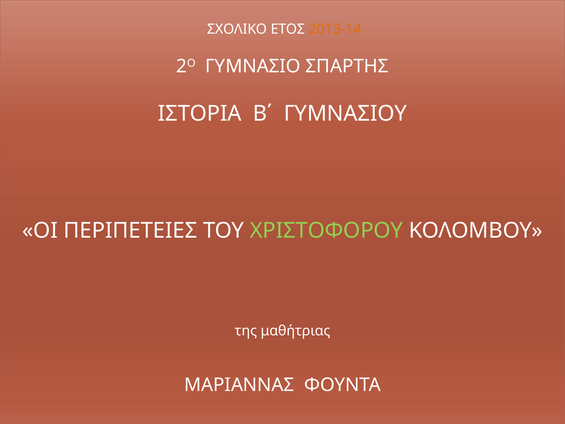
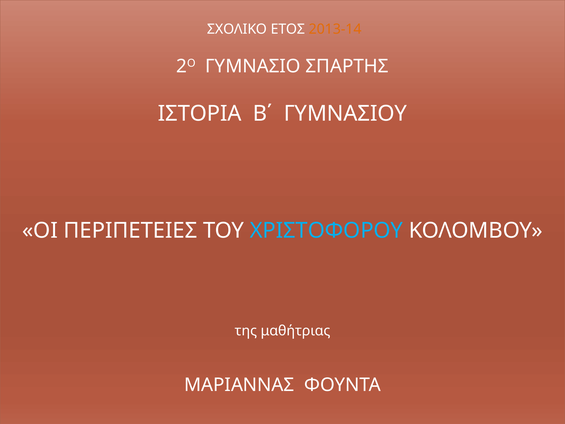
ΧΡΙΣΤΟΦΟΡΟΥ colour: light green -> light blue
